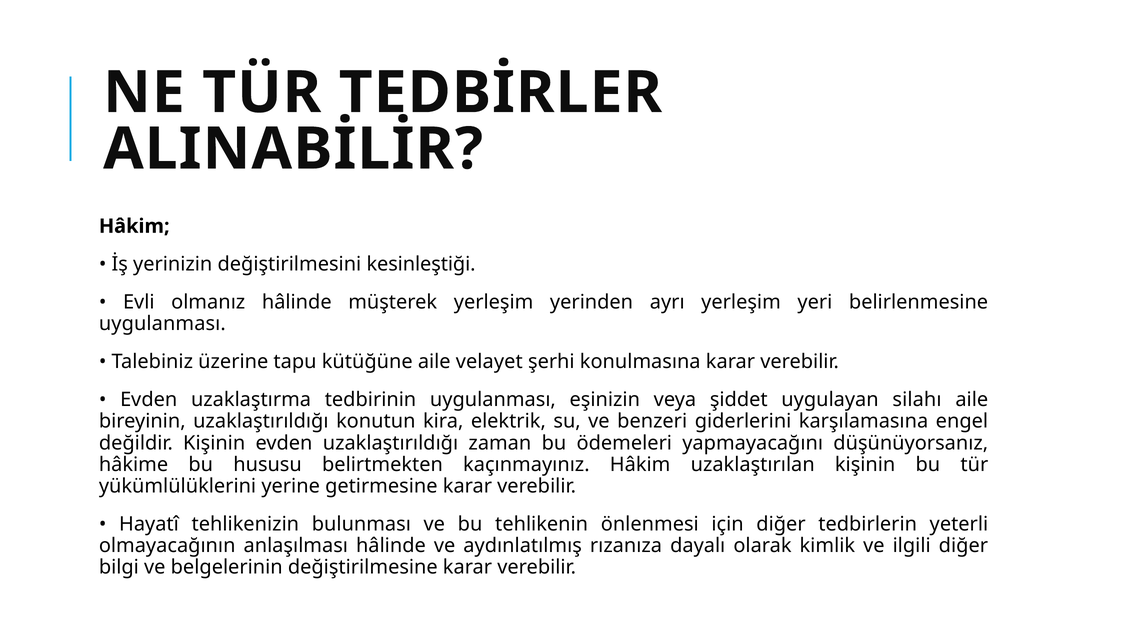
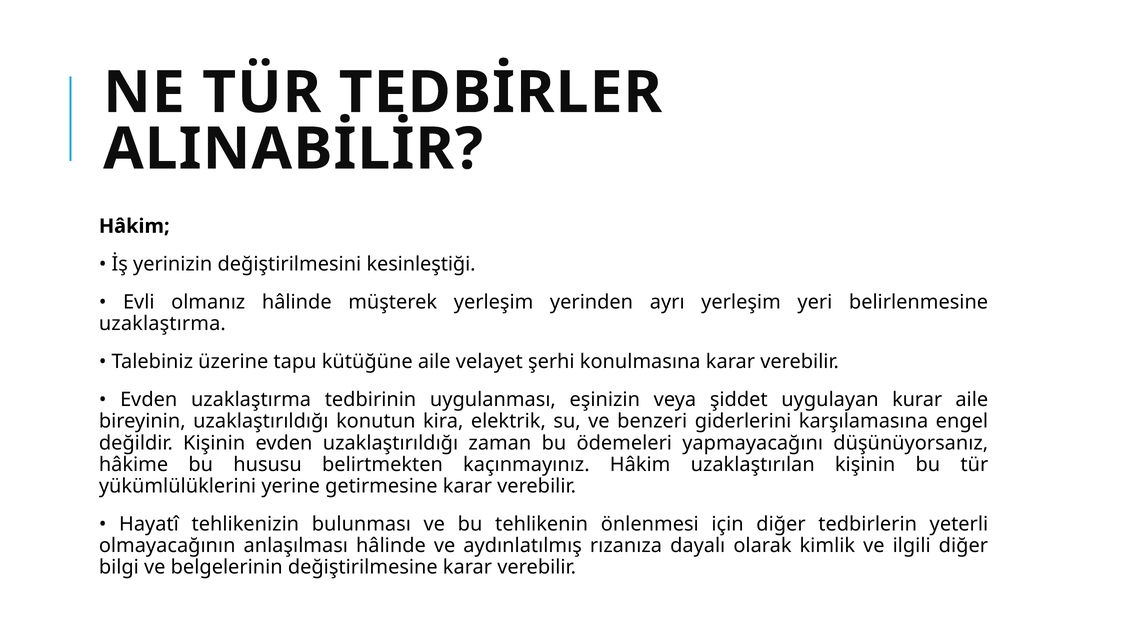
uygulanması at (162, 324): uygulanması -> uzaklaştırma
silahı: silahı -> kurar
